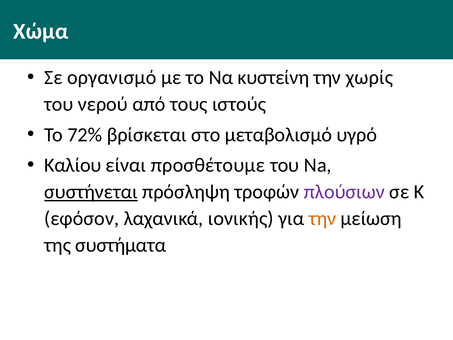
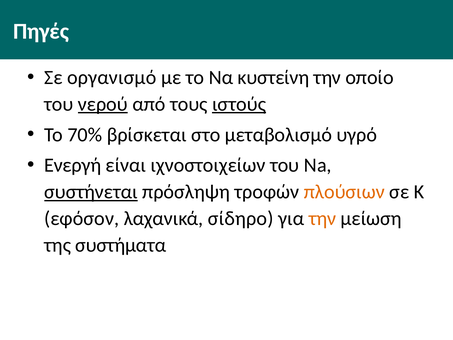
Χώμα: Χώμα -> Πηγές
χωρίς: χωρίς -> οποίο
νερού underline: none -> present
ιστούς underline: none -> present
72%: 72% -> 70%
Καλίου: Καλίου -> Ενεργή
προσθέτουμε: προσθέτουμε -> ιχνοστοιχείων
πλούσιων colour: purple -> orange
ιονικής: ιονικής -> σίδηρο
